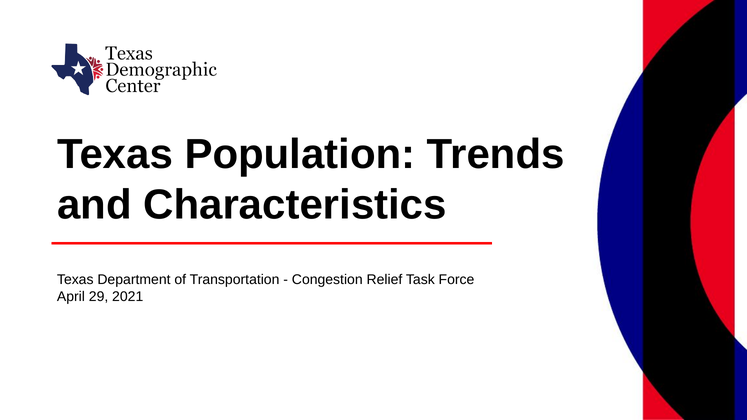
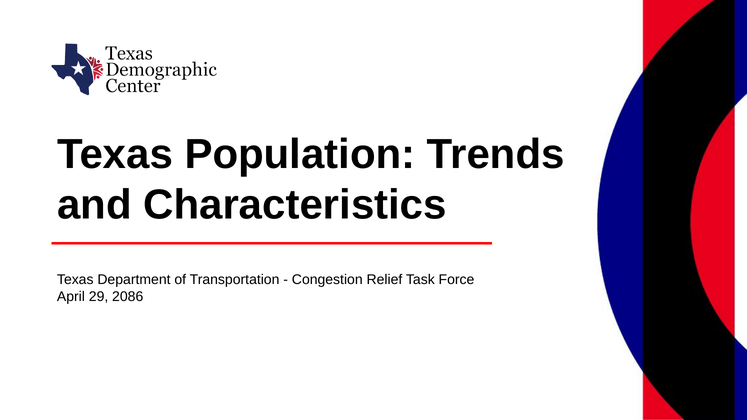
2021: 2021 -> 2086
